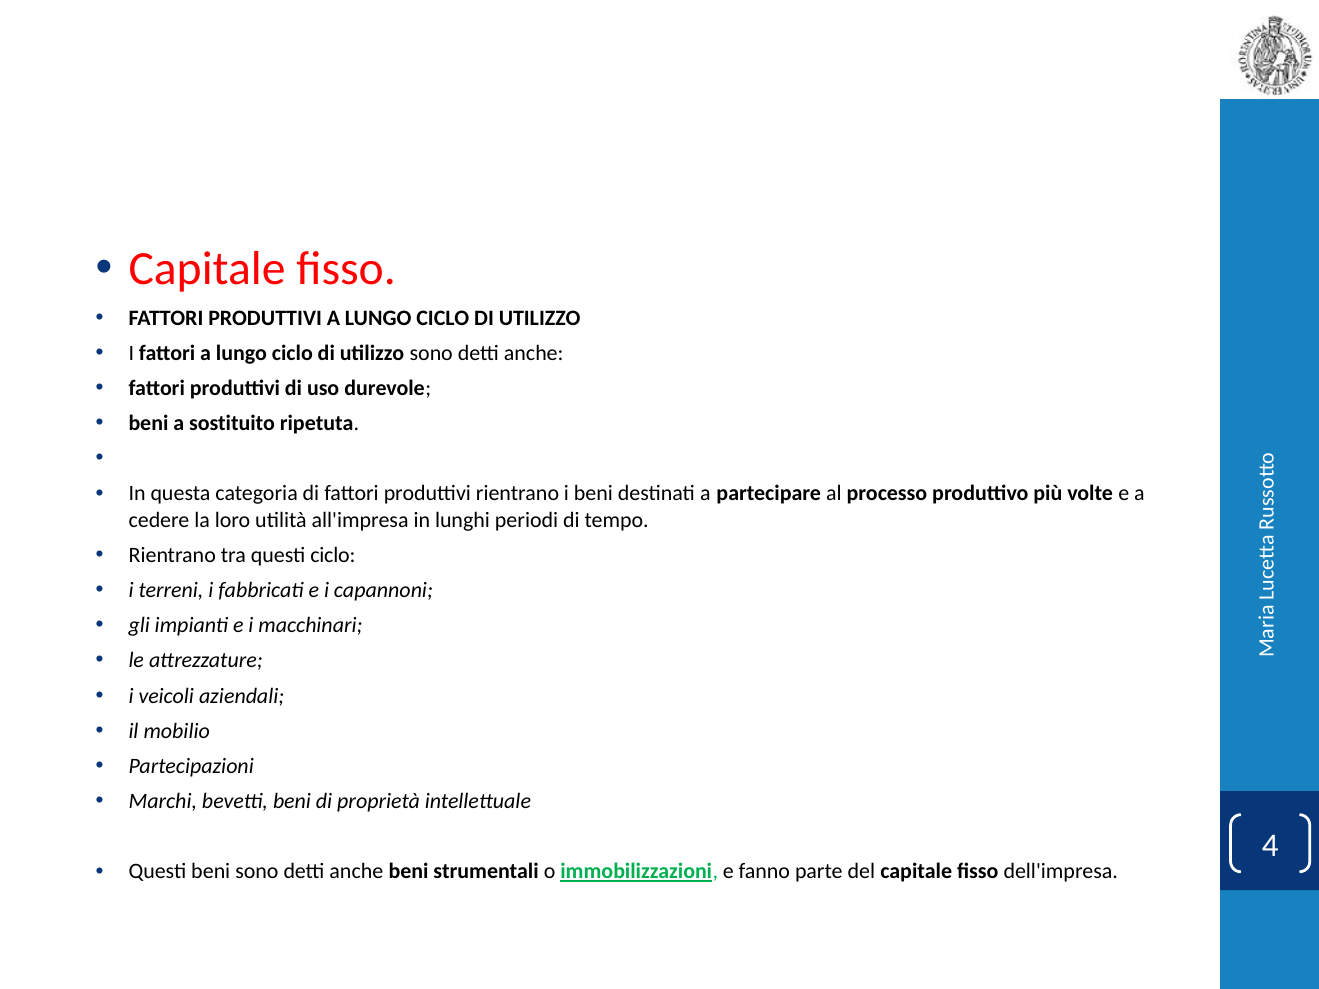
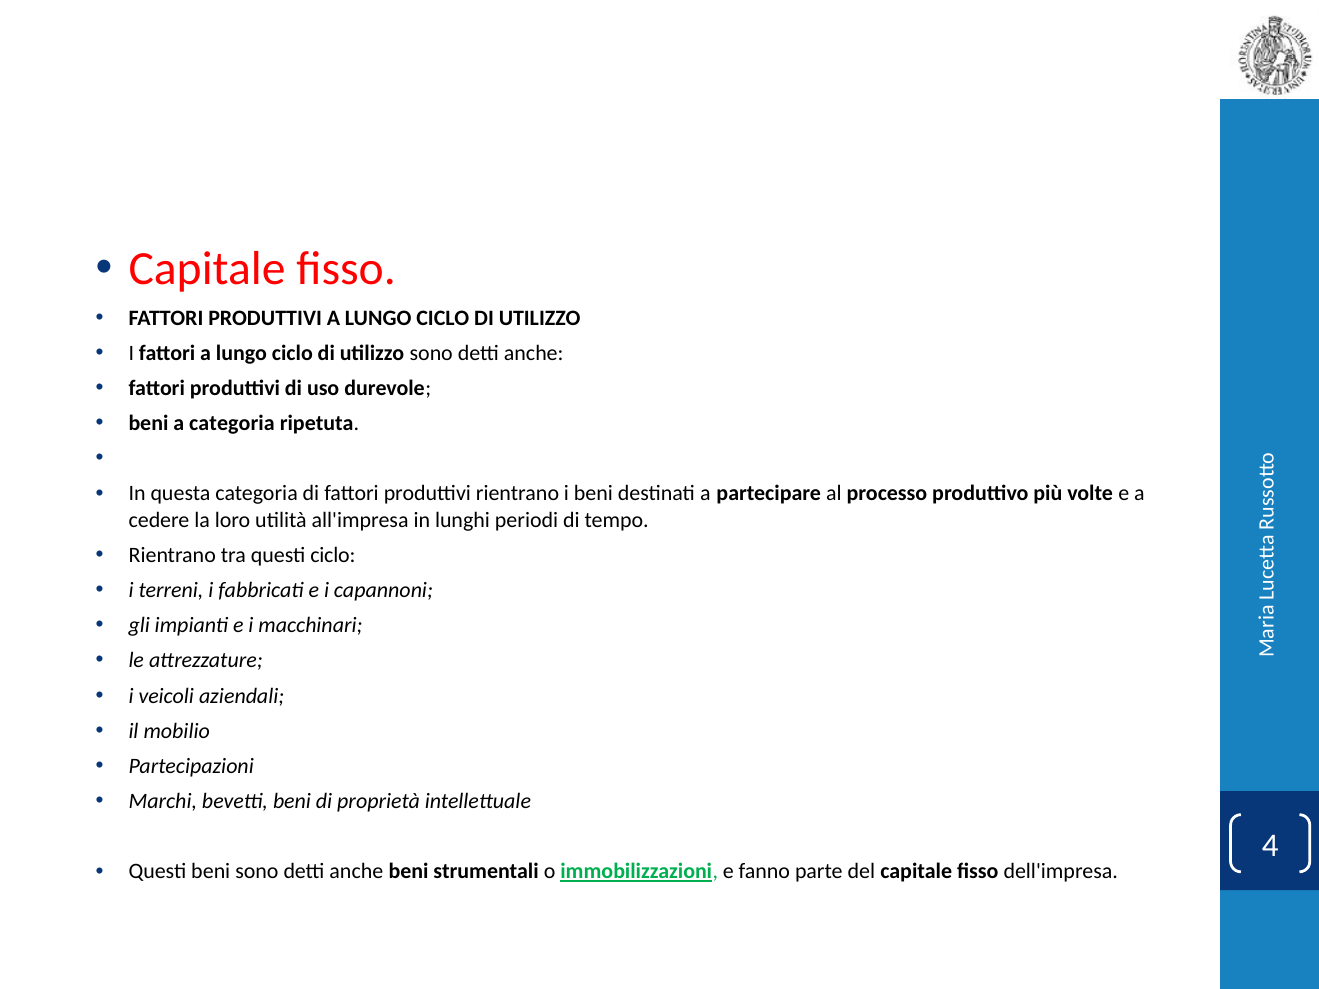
a sostituito: sostituito -> categoria
